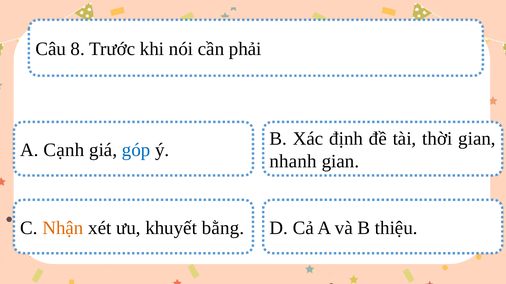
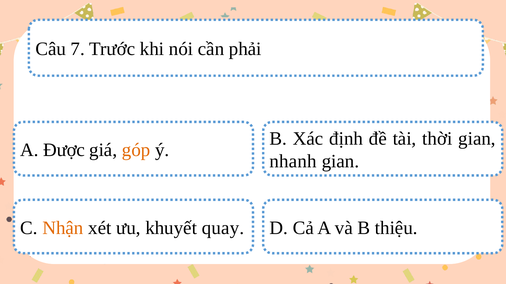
8: 8 -> 7
Cạnh: Cạnh -> Được
góp colour: blue -> orange
bằng: bằng -> quay
